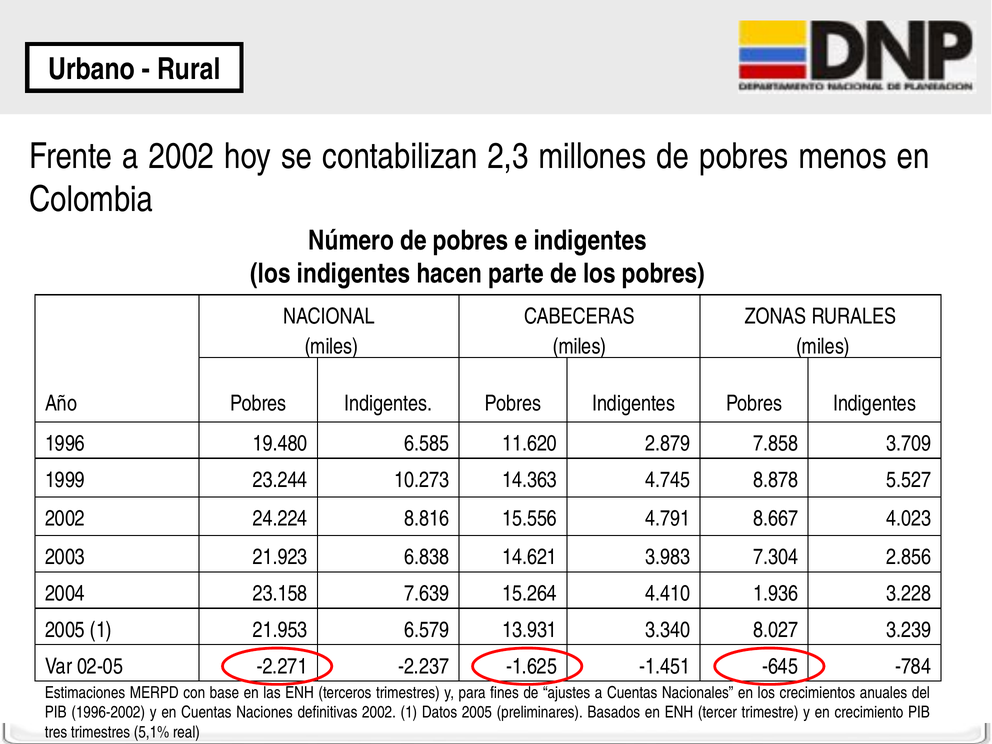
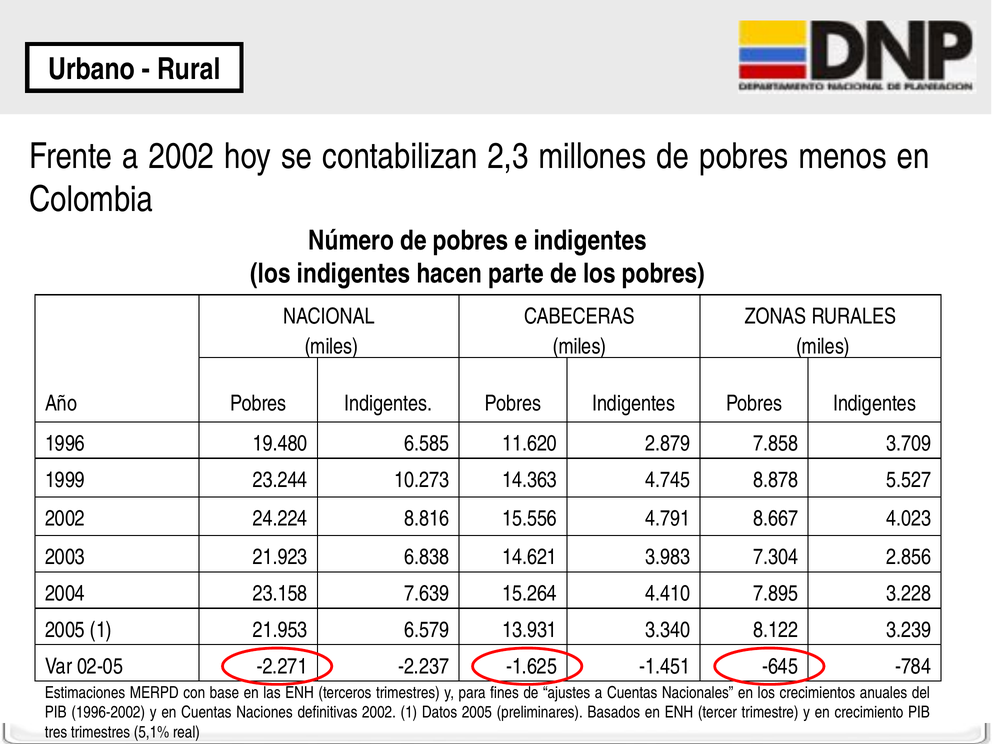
1.936: 1.936 -> 7.895
8.027: 8.027 -> 8.122
